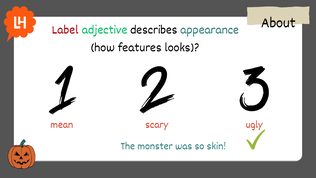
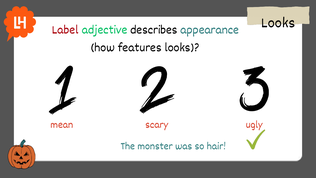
About at (278, 22): About -> Looks
skin: skin -> hair
